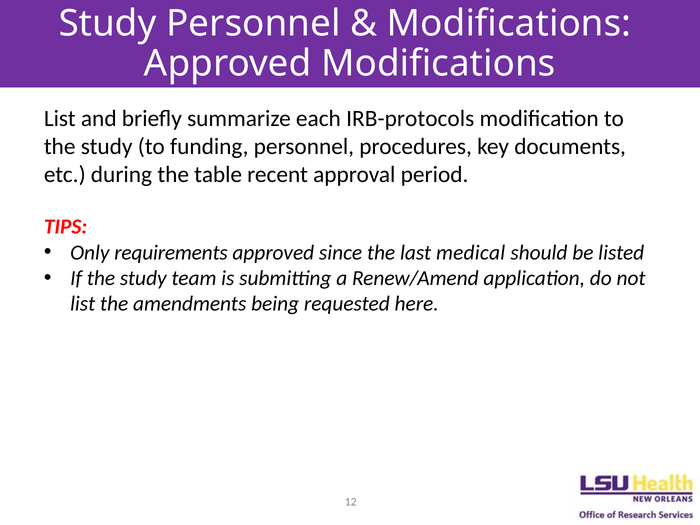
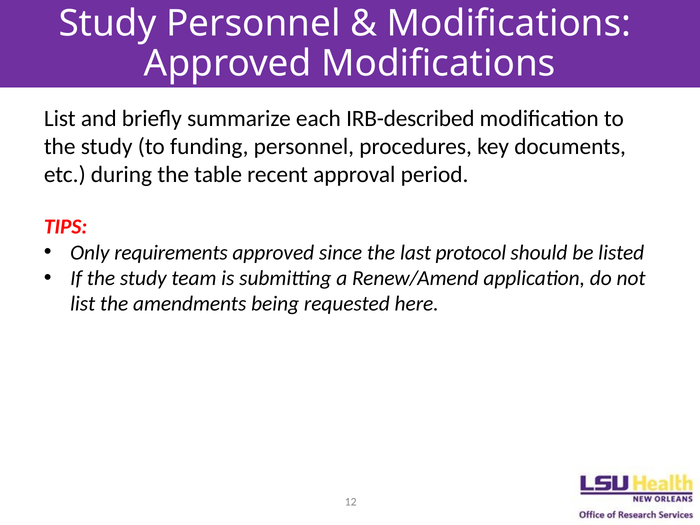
IRB-protocols: IRB-protocols -> IRB-described
medical: medical -> protocol
